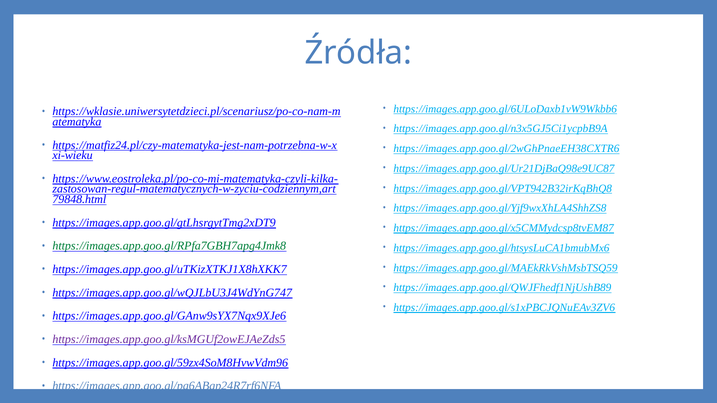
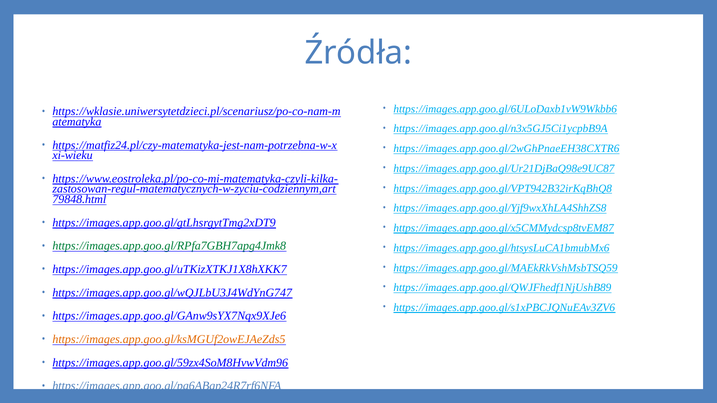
https://images.app.goo.gl/ksMGUf2owEJAeZds5 colour: purple -> orange
